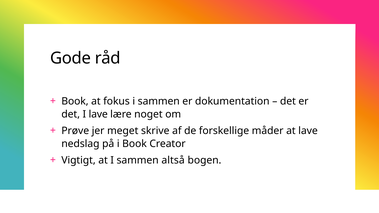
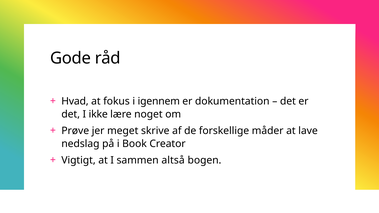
Book at (75, 101): Book -> Hvad
fokus i sammen: sammen -> igennem
I lave: lave -> ikke
